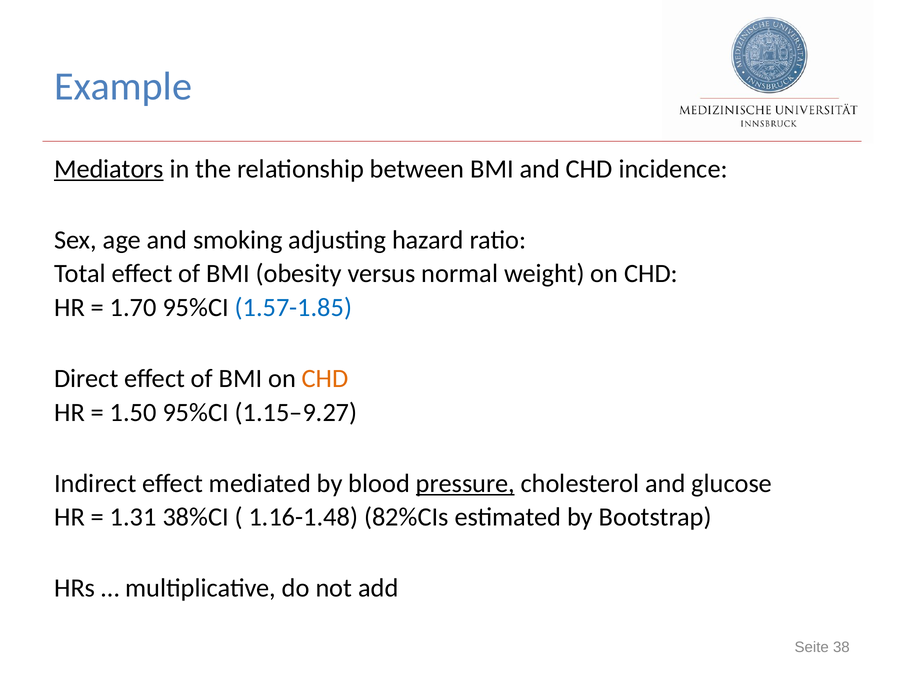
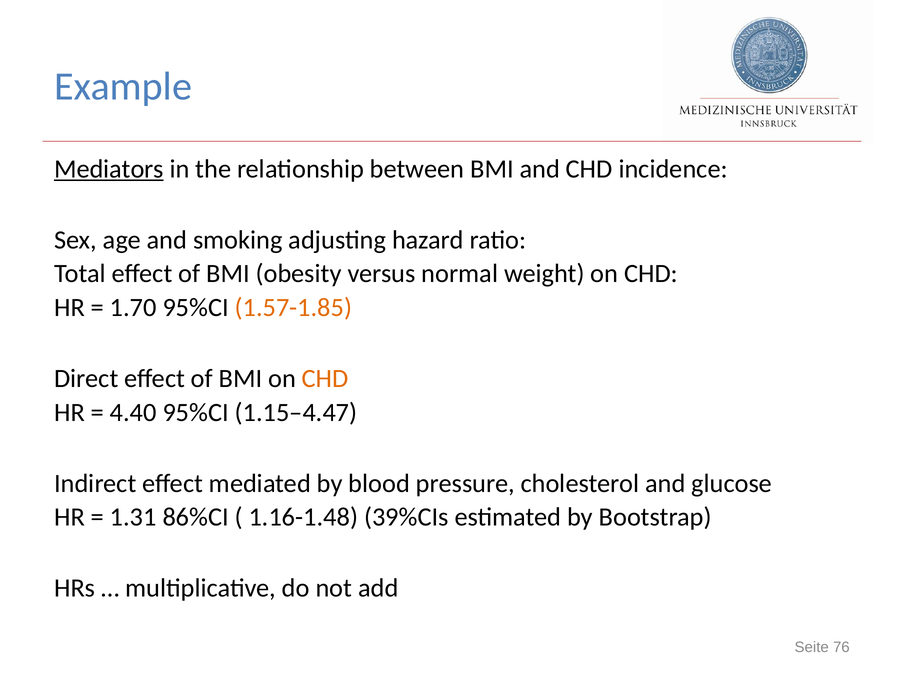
1.57-1.85 colour: blue -> orange
1.50: 1.50 -> 4.40
1.15–9.27: 1.15–9.27 -> 1.15–4.47
pressure underline: present -> none
38%CI: 38%CI -> 86%CI
82%CIs: 82%CIs -> 39%CIs
38: 38 -> 76
